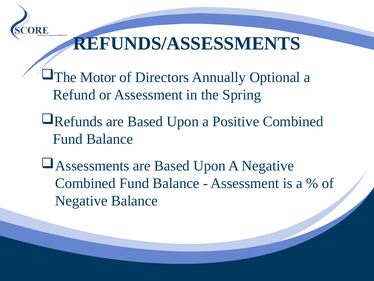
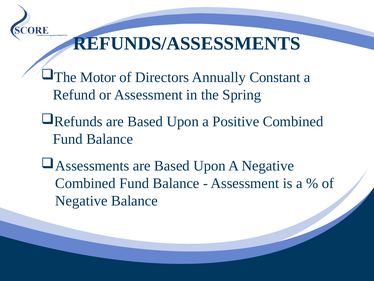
Optional: Optional -> Constant
